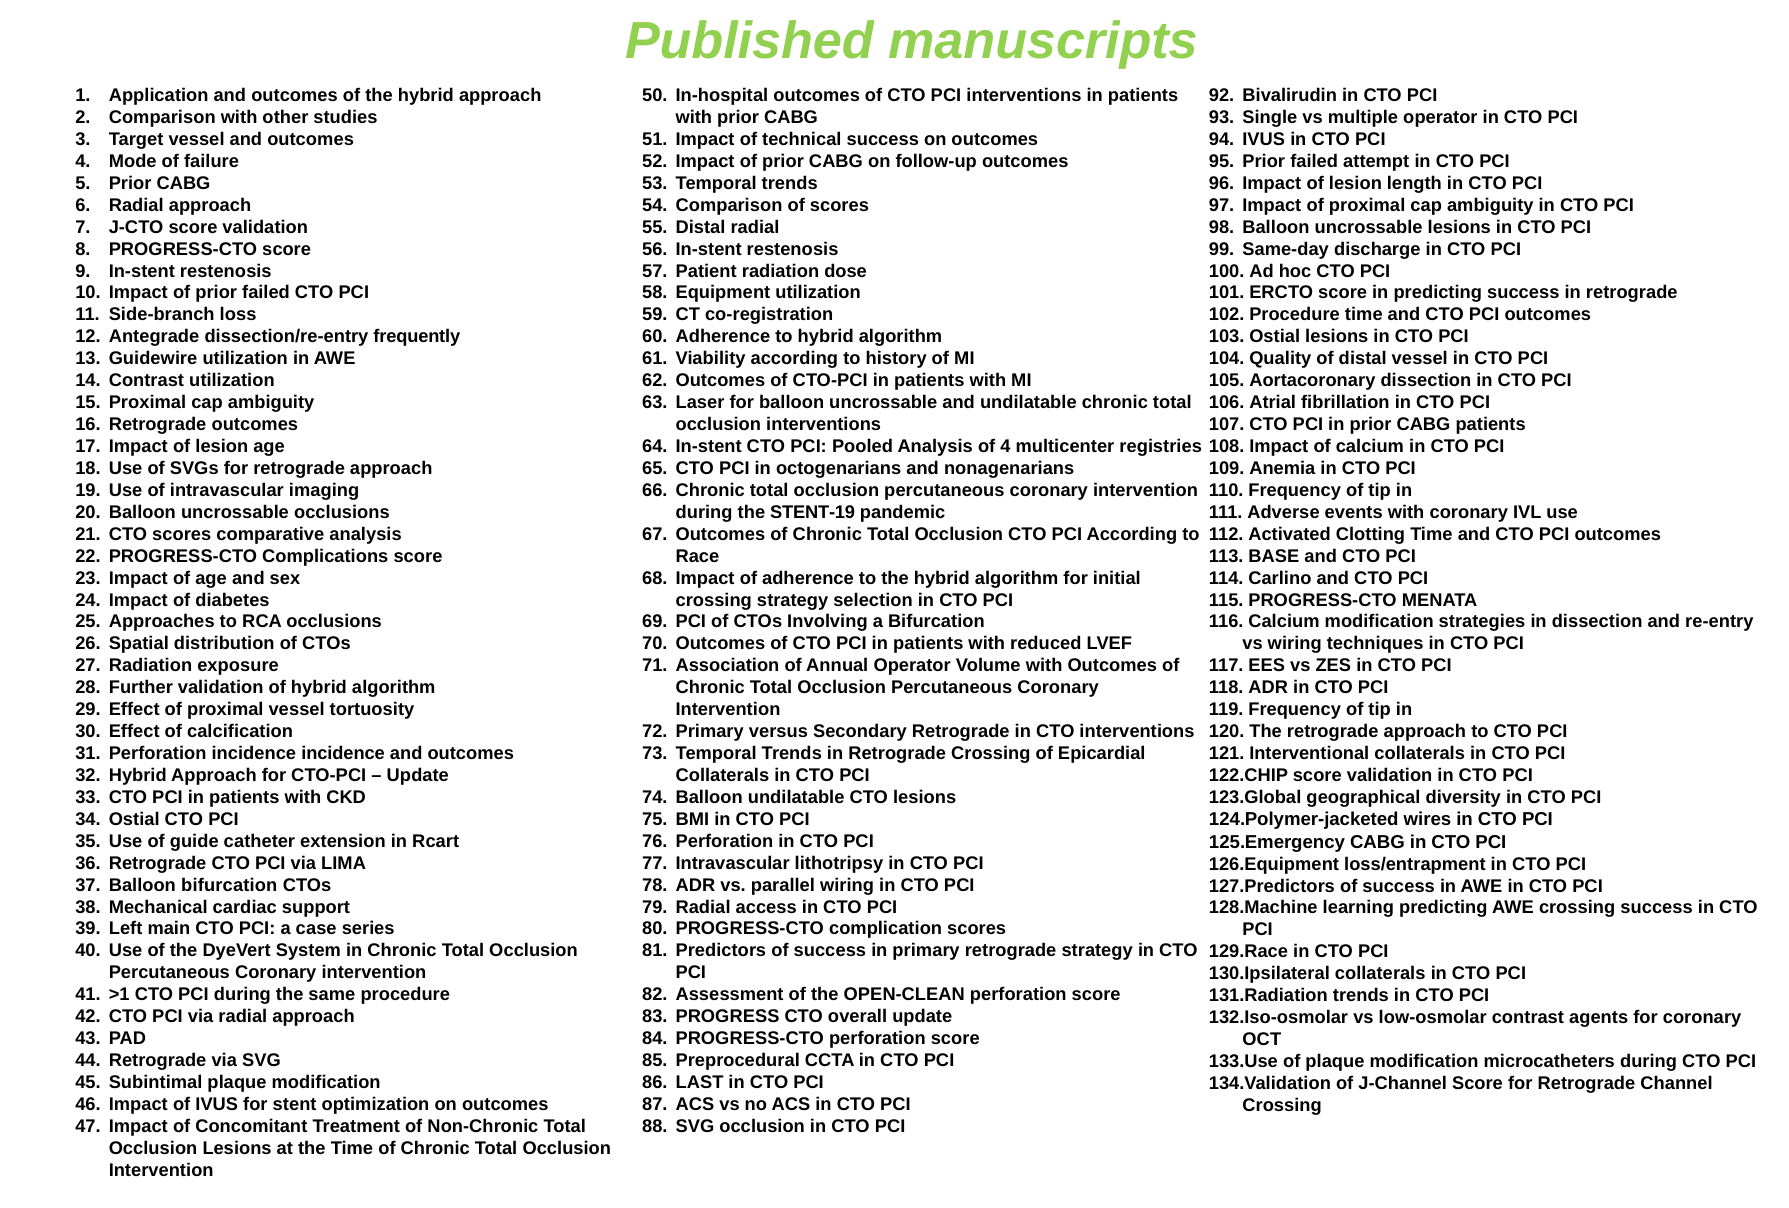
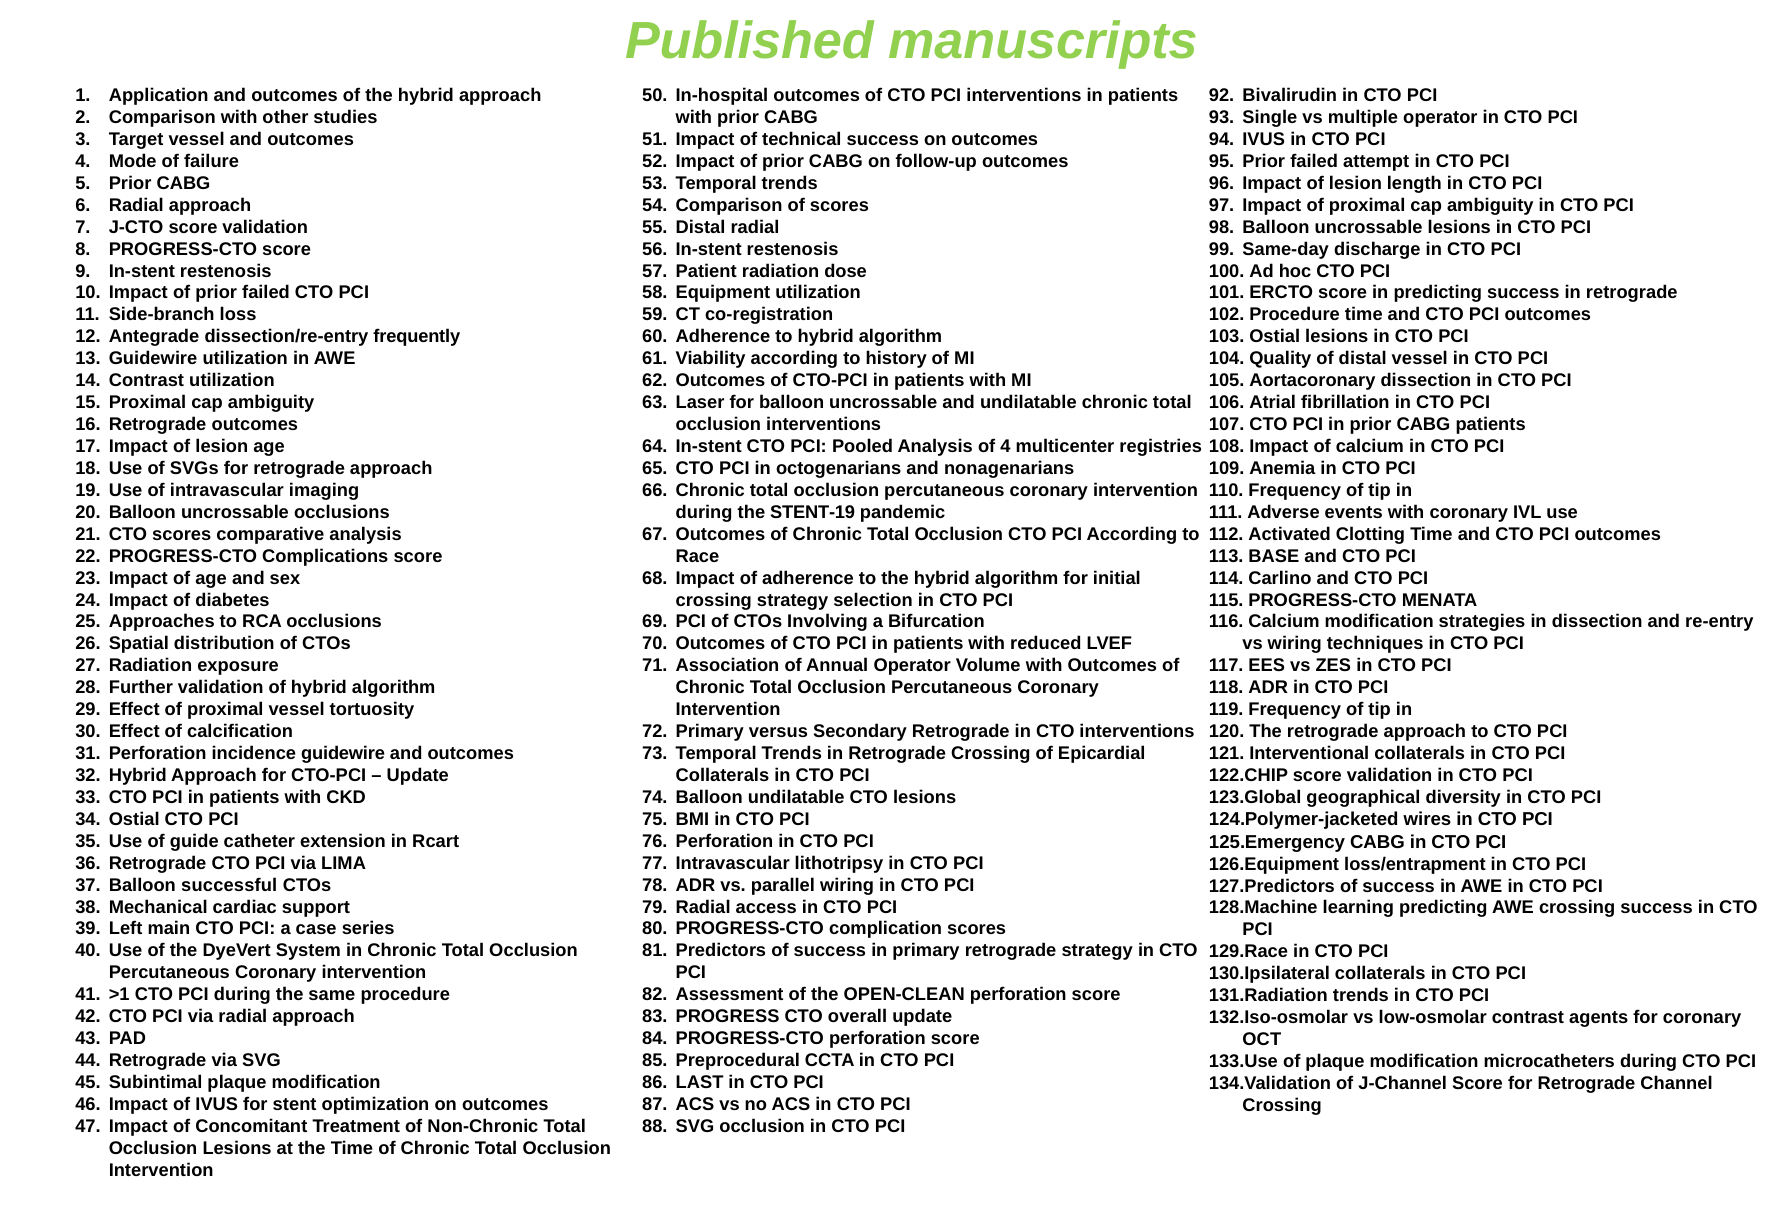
incidence incidence: incidence -> guidewire
Balloon bifurcation: bifurcation -> successful
